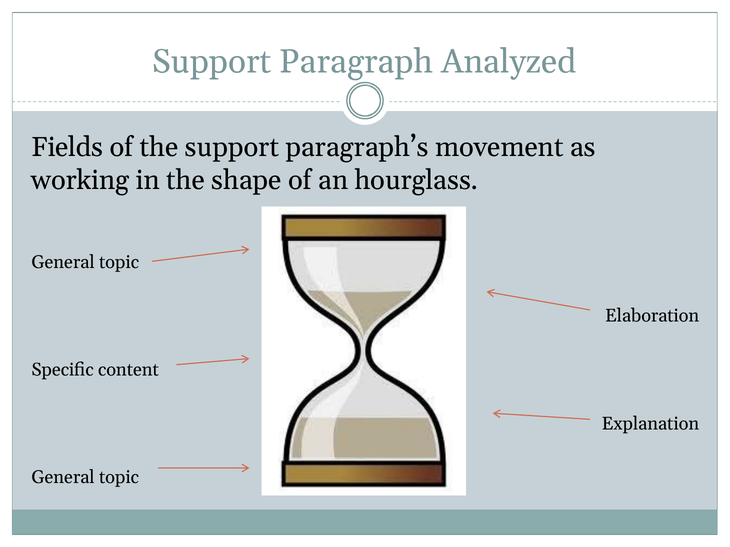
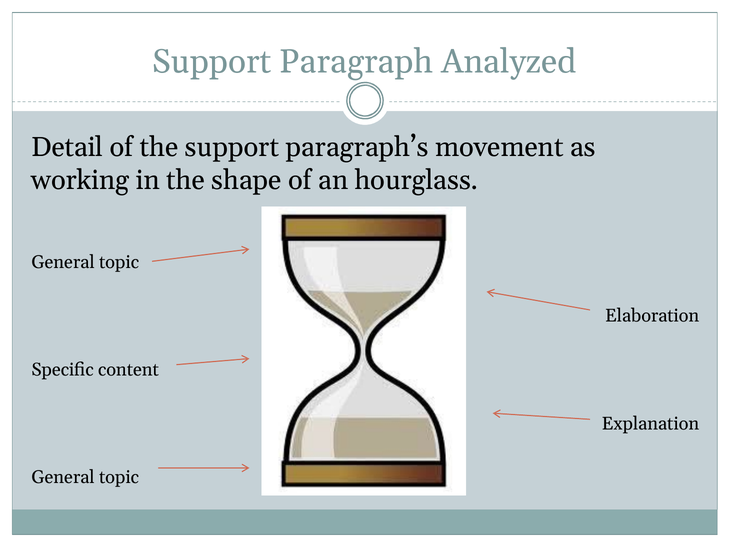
Fields: Fields -> Detail
